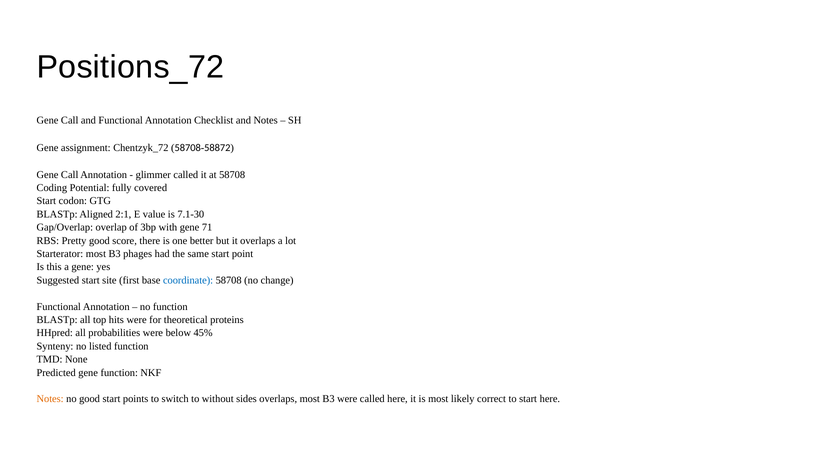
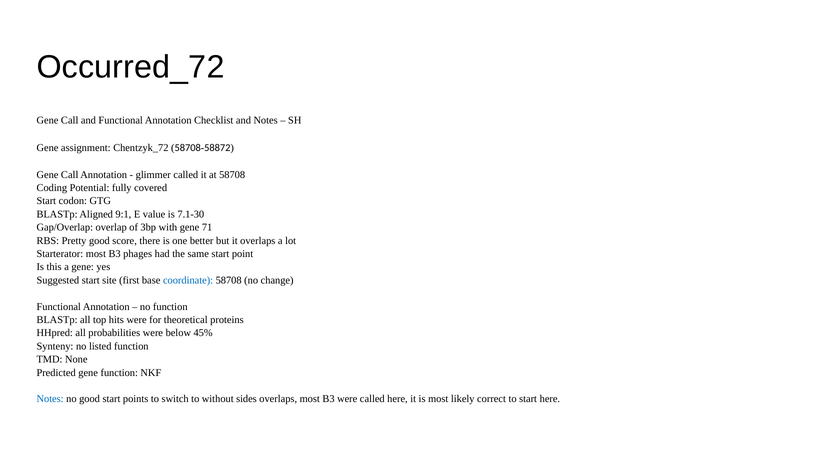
Positions_72: Positions_72 -> Occurred_72
2:1: 2:1 -> 9:1
Notes at (50, 399) colour: orange -> blue
